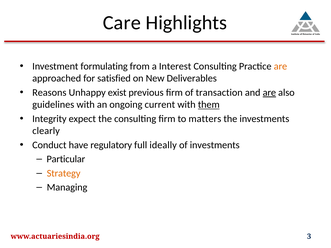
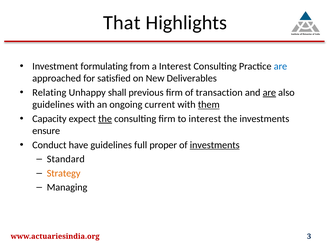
Care: Care -> That
are at (280, 66) colour: orange -> blue
Reasons: Reasons -> Relating
exist: exist -> shall
Integrity: Integrity -> Capacity
the at (105, 119) underline: none -> present
to matters: matters -> interest
clearly: clearly -> ensure
have regulatory: regulatory -> guidelines
ideally: ideally -> proper
investments at (215, 145) underline: none -> present
Particular: Particular -> Standard
